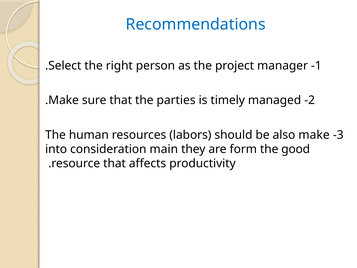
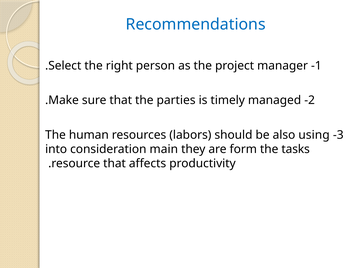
also make: make -> using
good: good -> tasks
